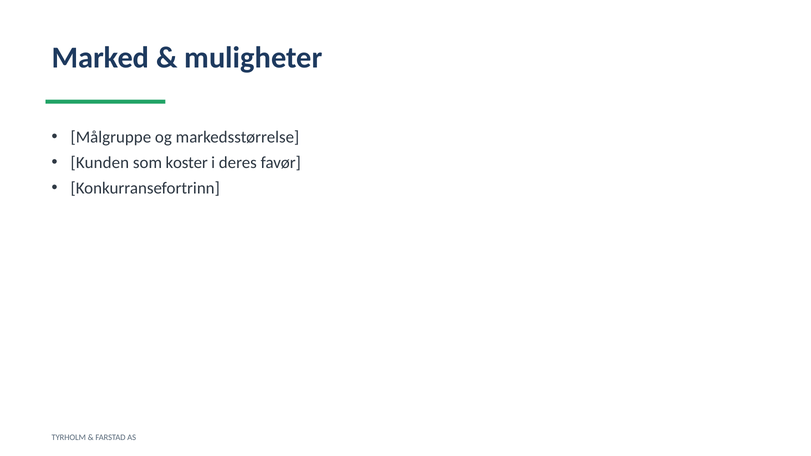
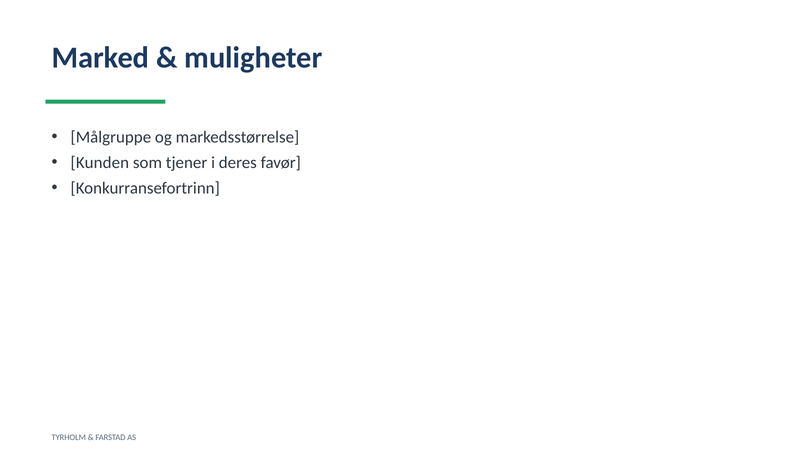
koster: koster -> tjener
